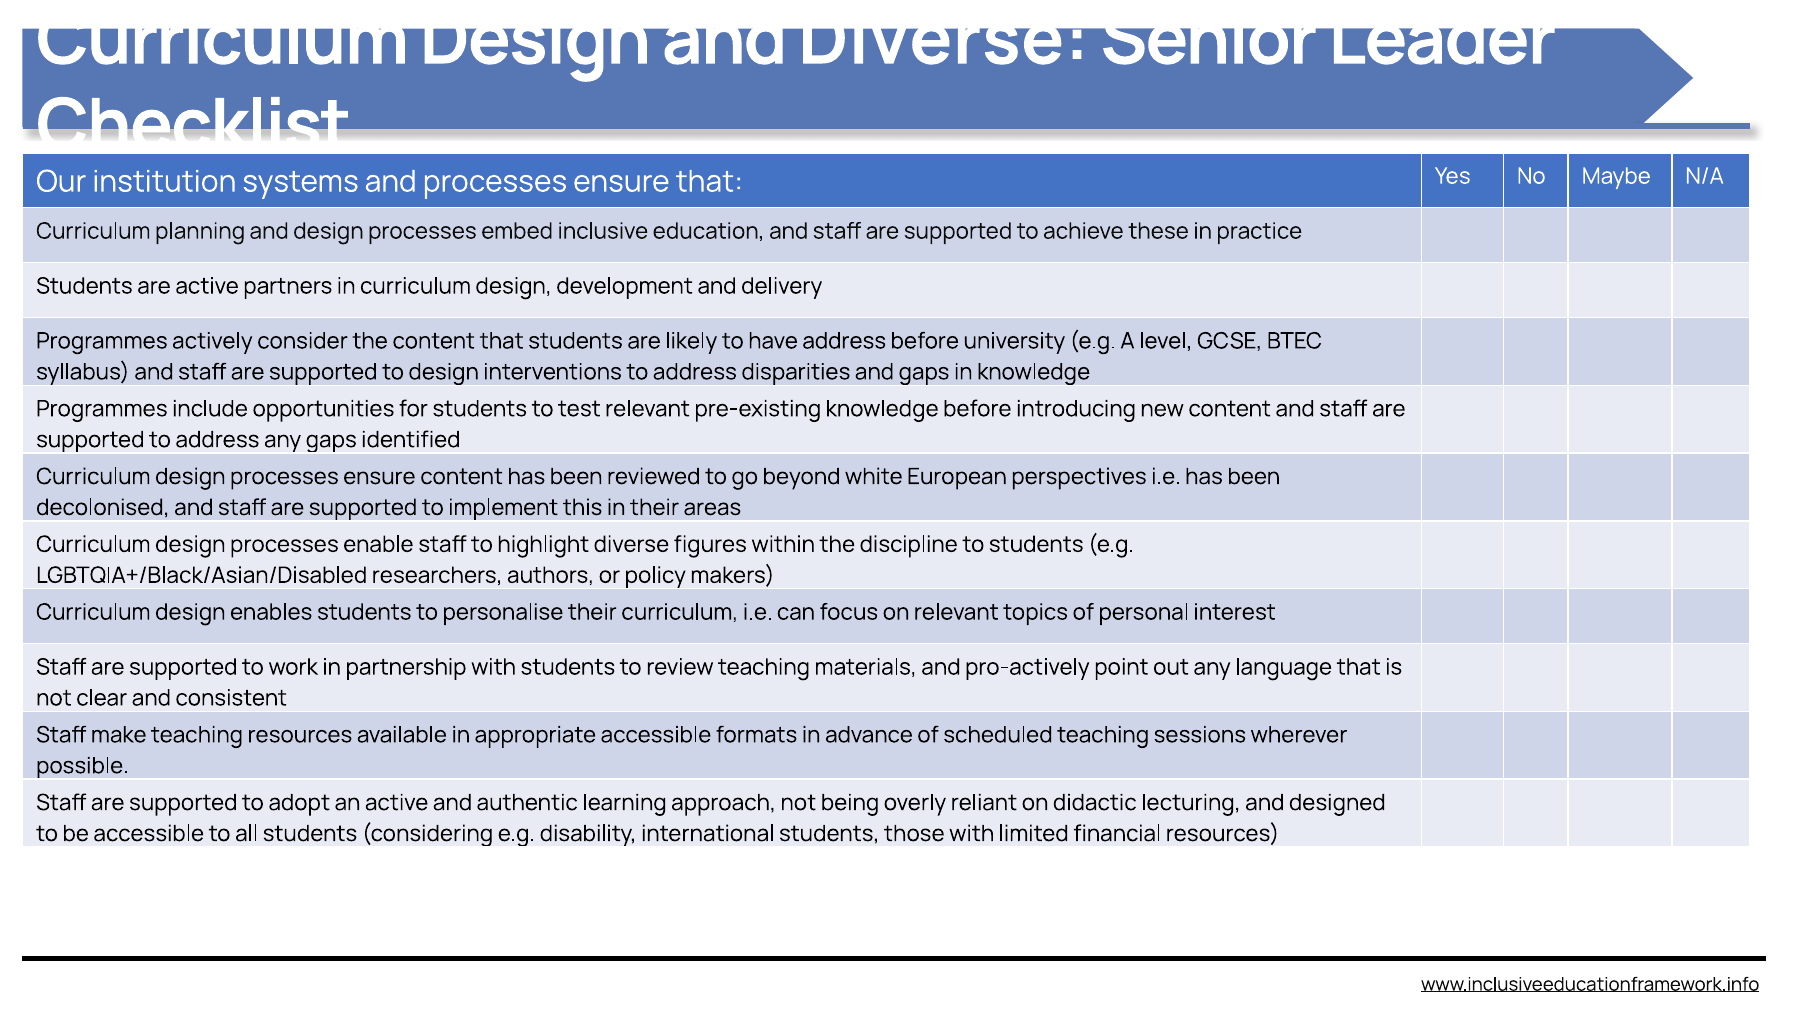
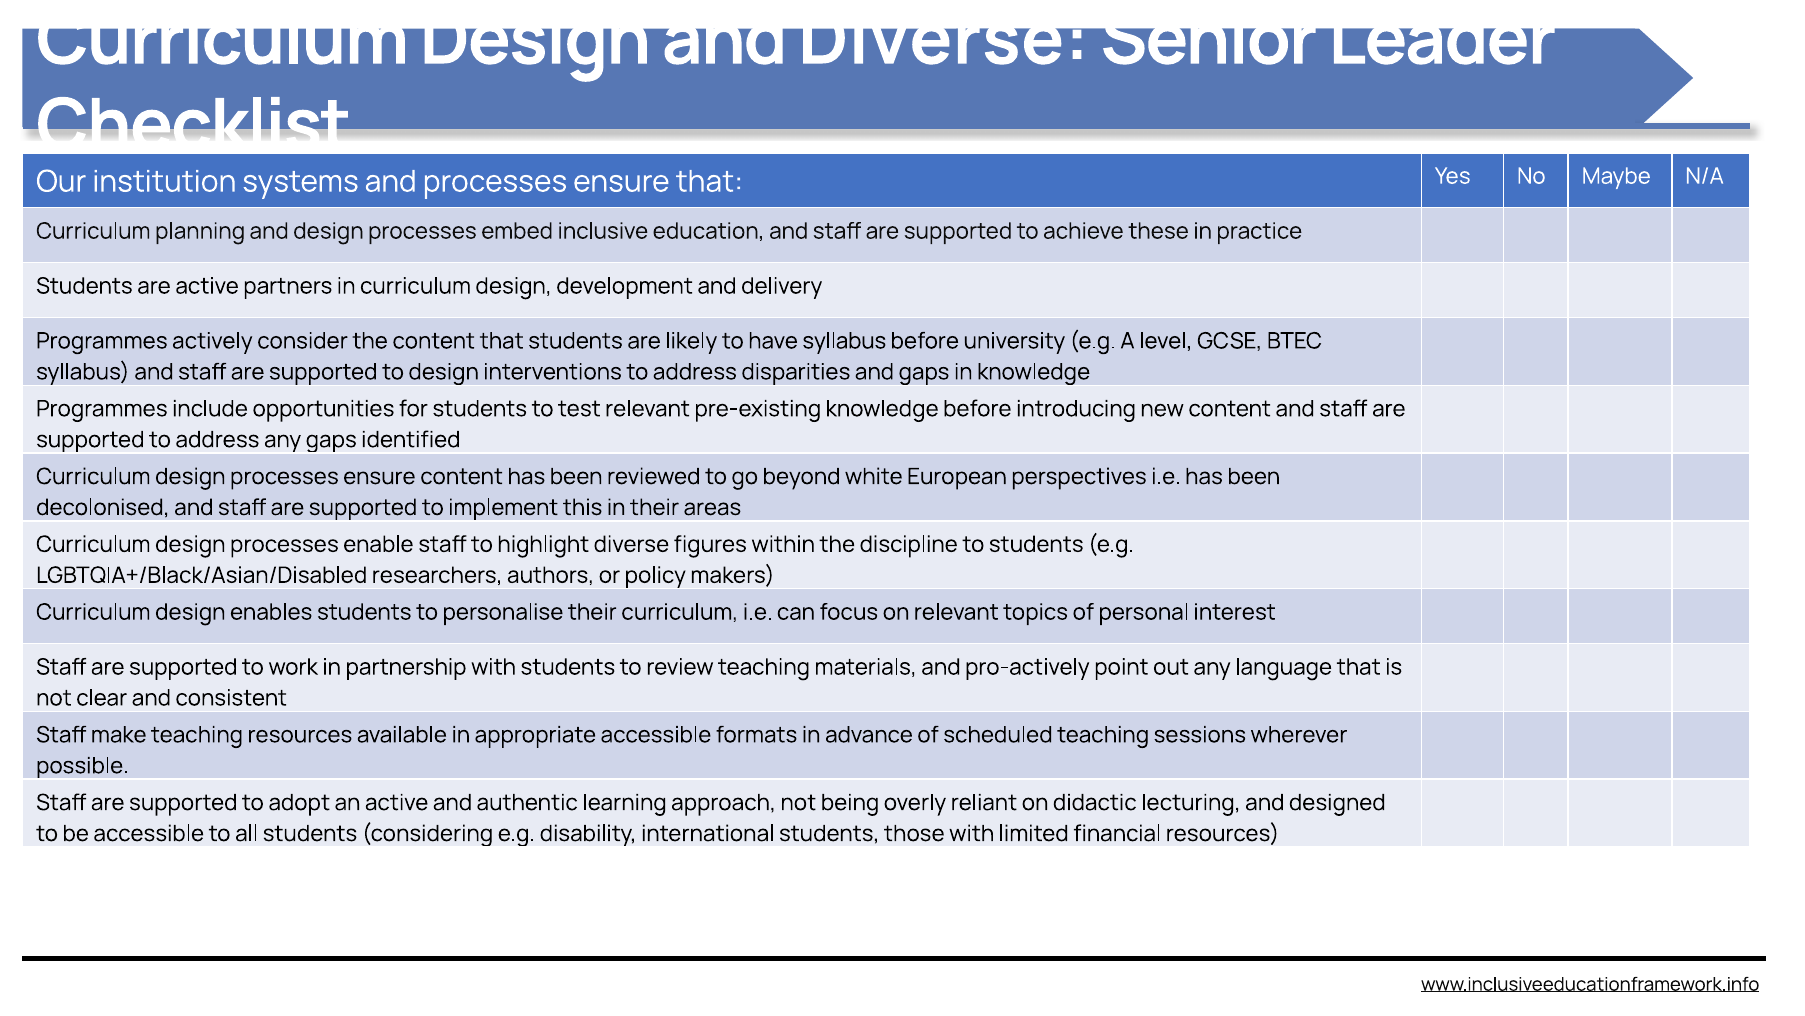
have address: address -> syllabus
